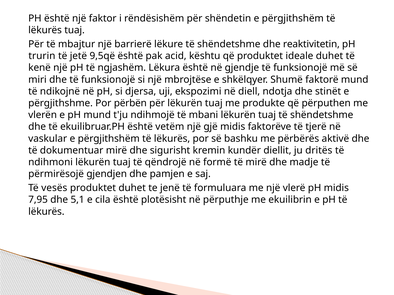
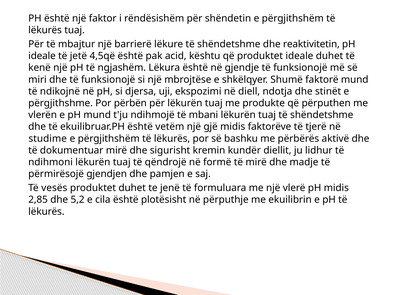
trurin at (42, 56): trurin -> ideale
9,5që: 9,5që -> 4,5që
vaskular: vaskular -> studime
dritës: dritës -> lidhur
7,95: 7,95 -> 2,85
5,1: 5,1 -> 5,2
